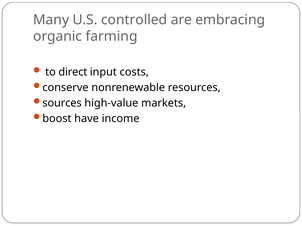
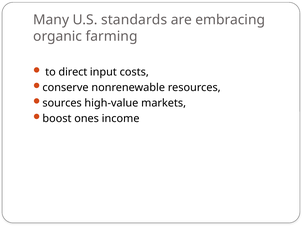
controlled: controlled -> standards
have: have -> ones
